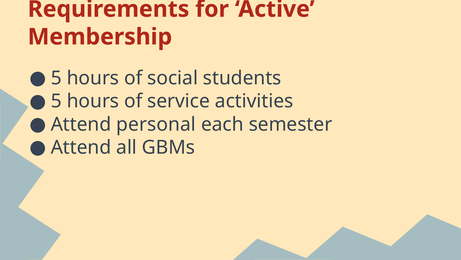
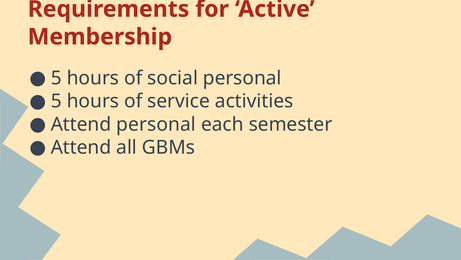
social students: students -> personal
